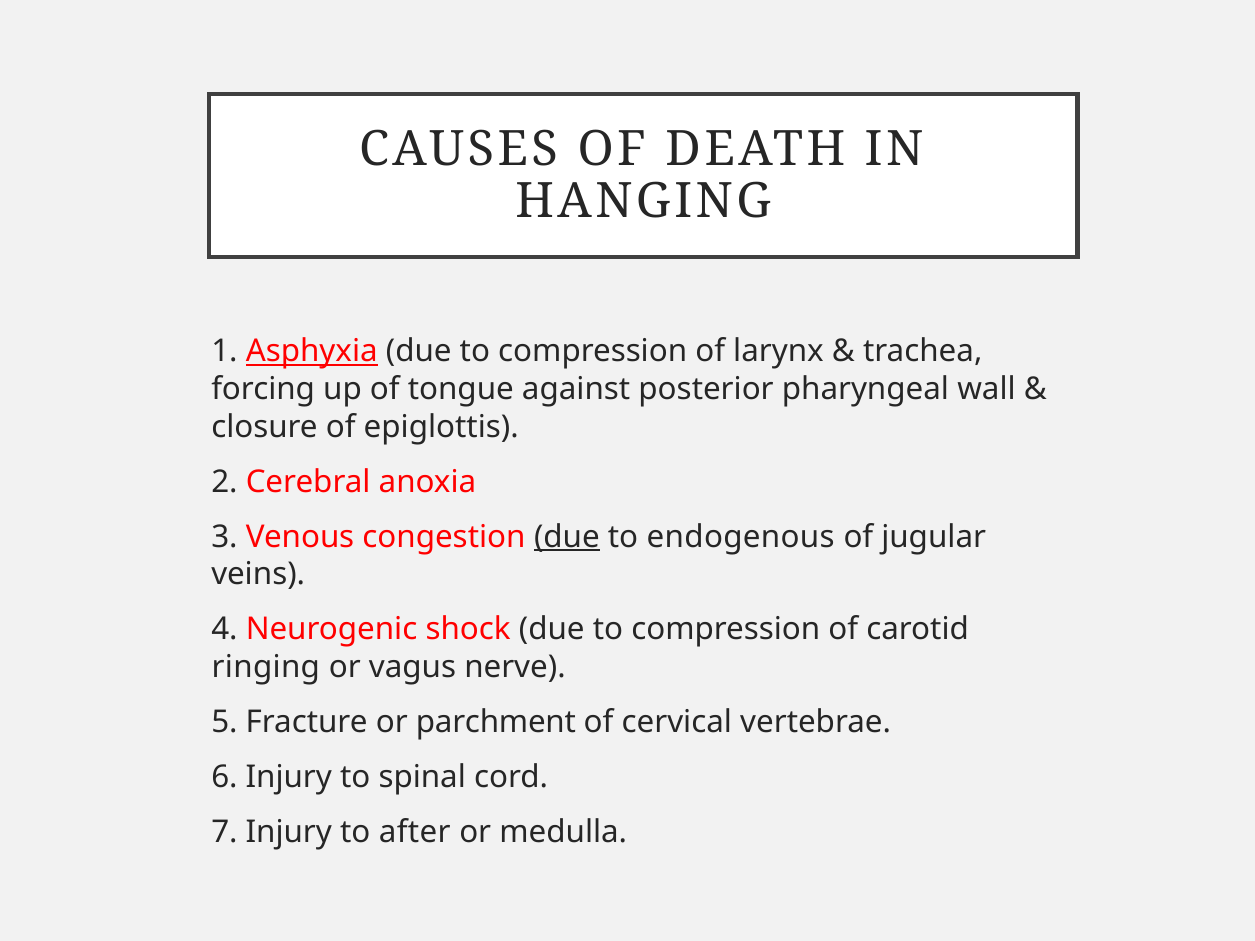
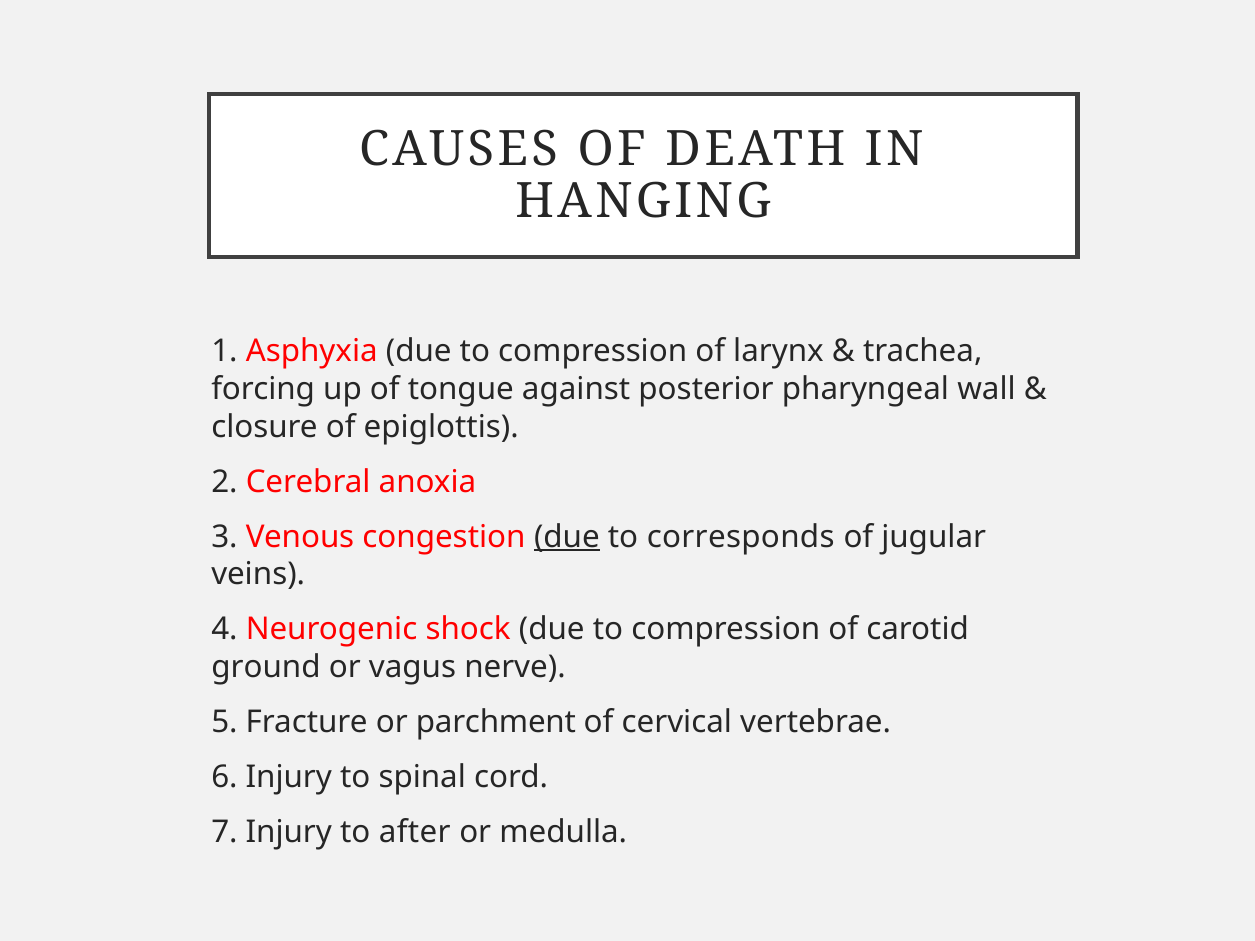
Asphyxia underline: present -> none
endogenous: endogenous -> corresponds
ringing: ringing -> ground
